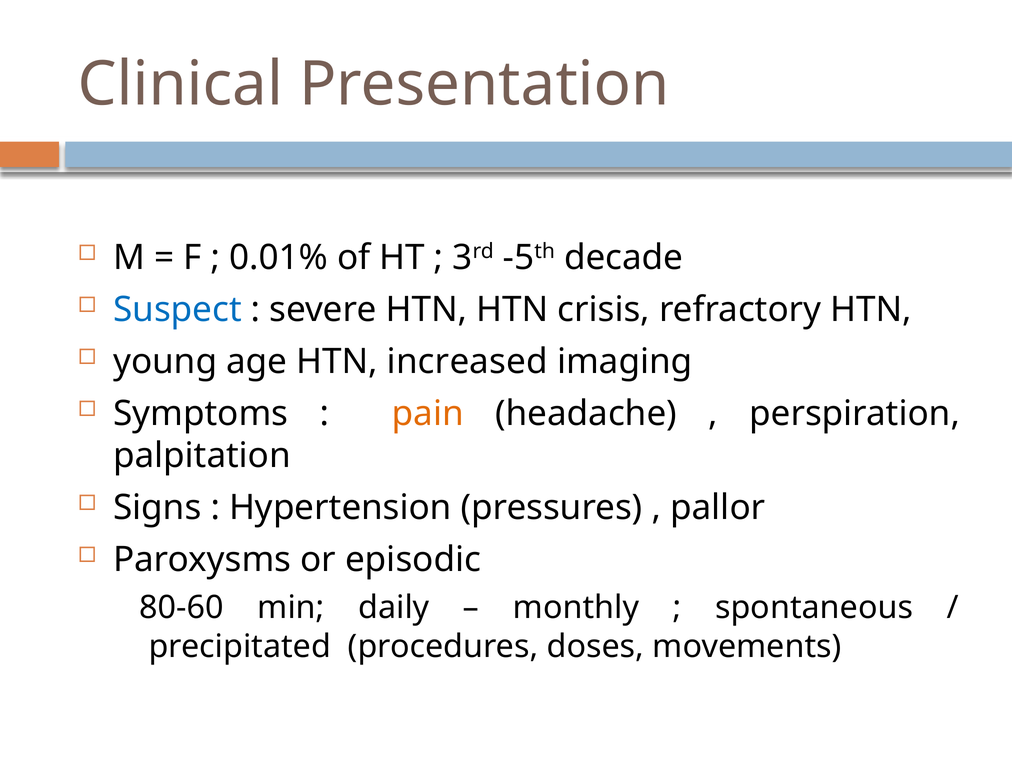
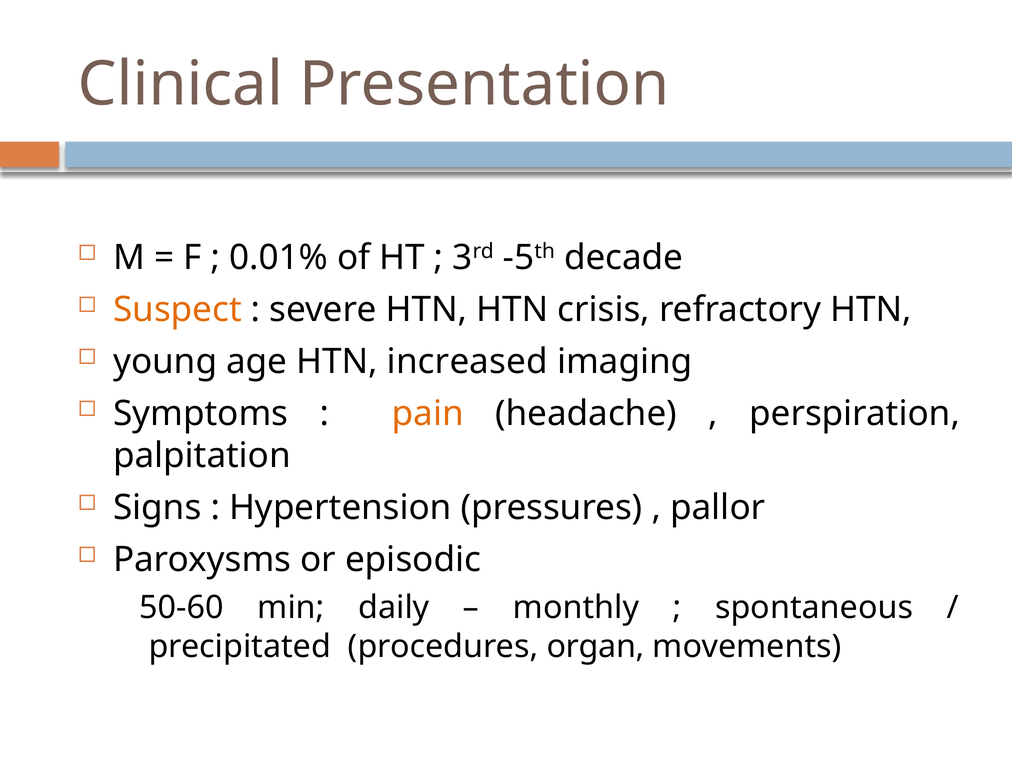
Suspect colour: blue -> orange
80-60: 80-60 -> 50-60
doses: doses -> organ
